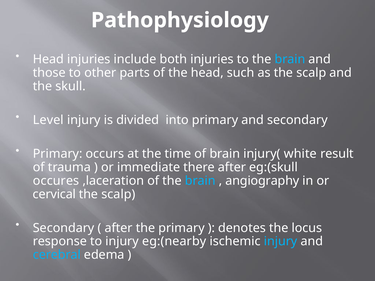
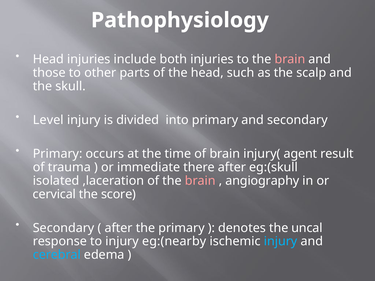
brain at (290, 59) colour: light blue -> pink
white: white -> agent
occures: occures -> isolated
brain at (200, 181) colour: light blue -> pink
scalp at (118, 194): scalp -> score
locus: locus -> uncal
